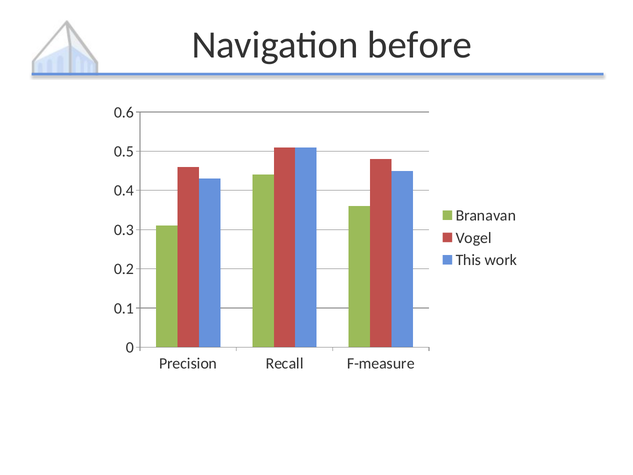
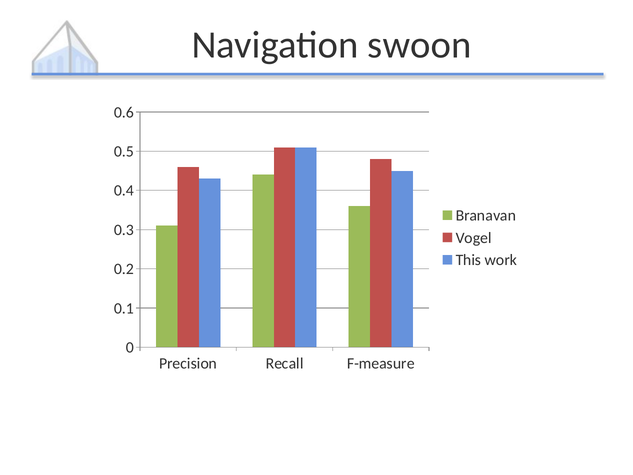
before: before -> swoon
